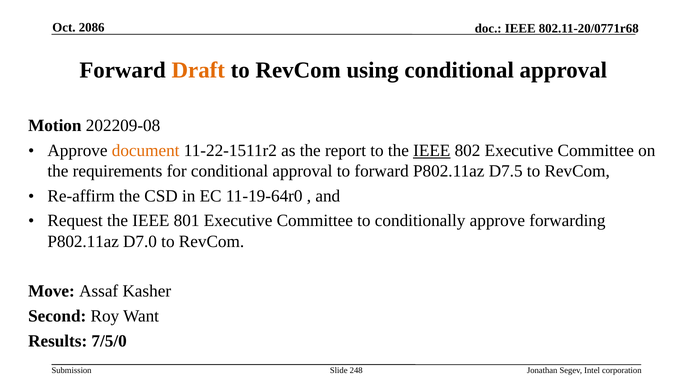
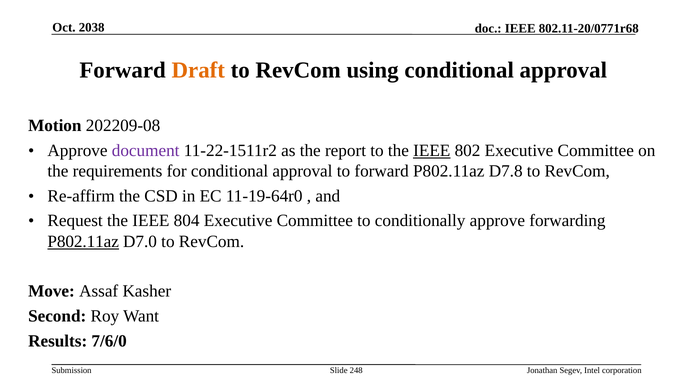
2086: 2086 -> 2038
document colour: orange -> purple
D7.5: D7.5 -> D7.8
801: 801 -> 804
P802.11az at (83, 242) underline: none -> present
7/5/0: 7/5/0 -> 7/6/0
